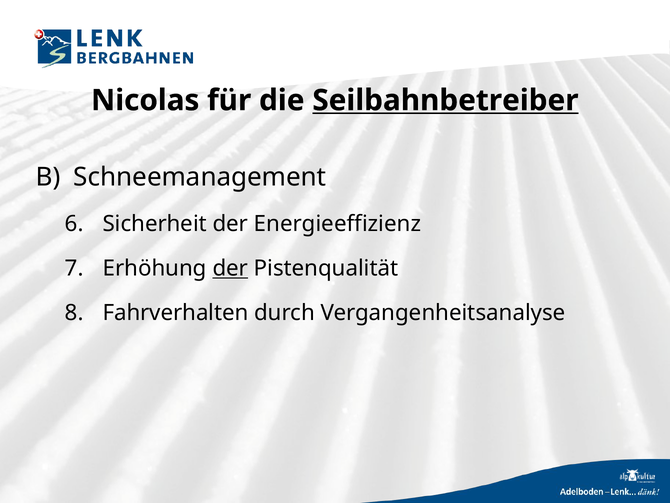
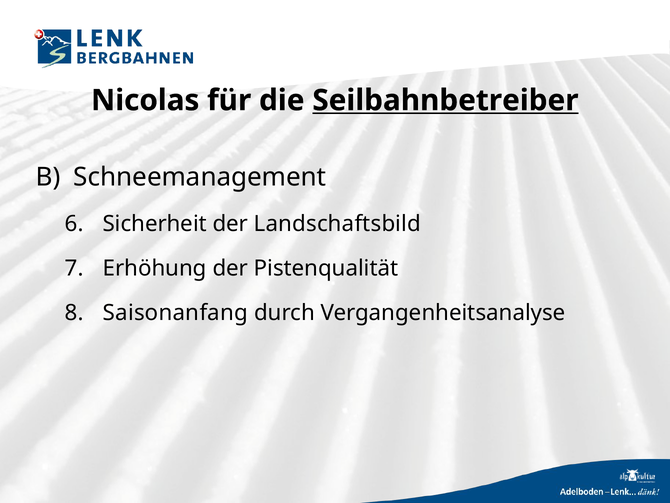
Energieeffizienz: Energieeffizienz -> Landschaftsbild
der at (230, 268) underline: present -> none
Fahrverhalten: Fahrverhalten -> Saisonanfang
